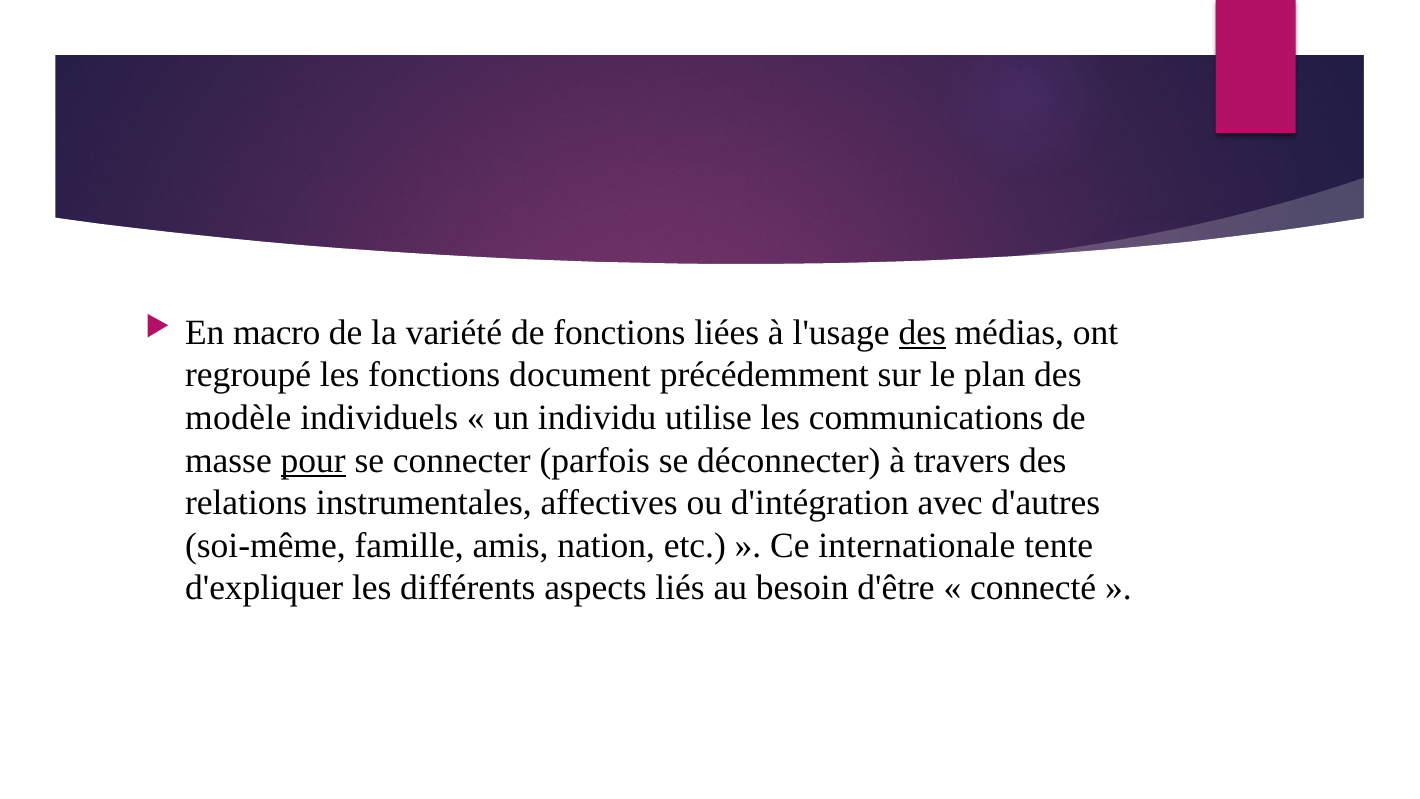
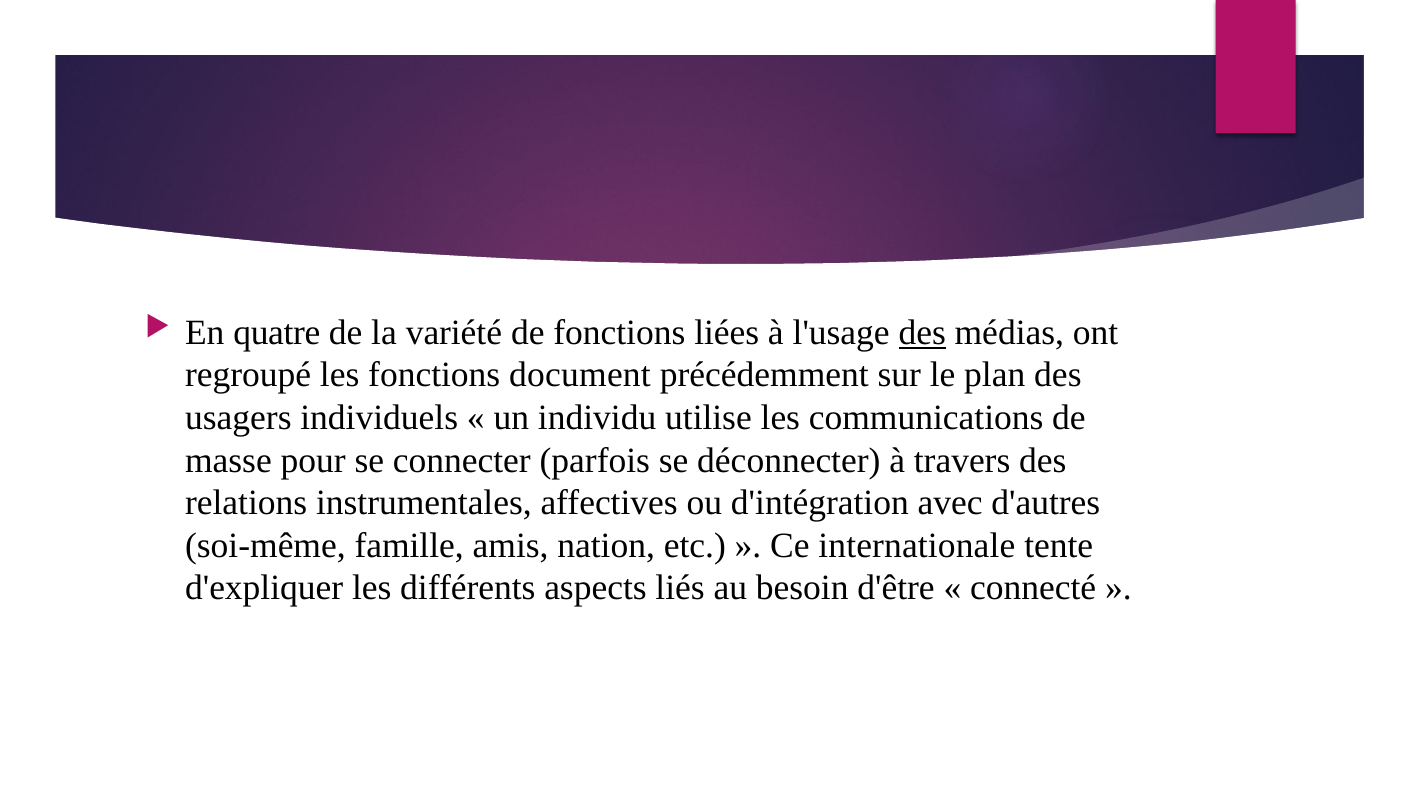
macro: macro -> quatre
modèle: modèle -> usagers
pour underline: present -> none
